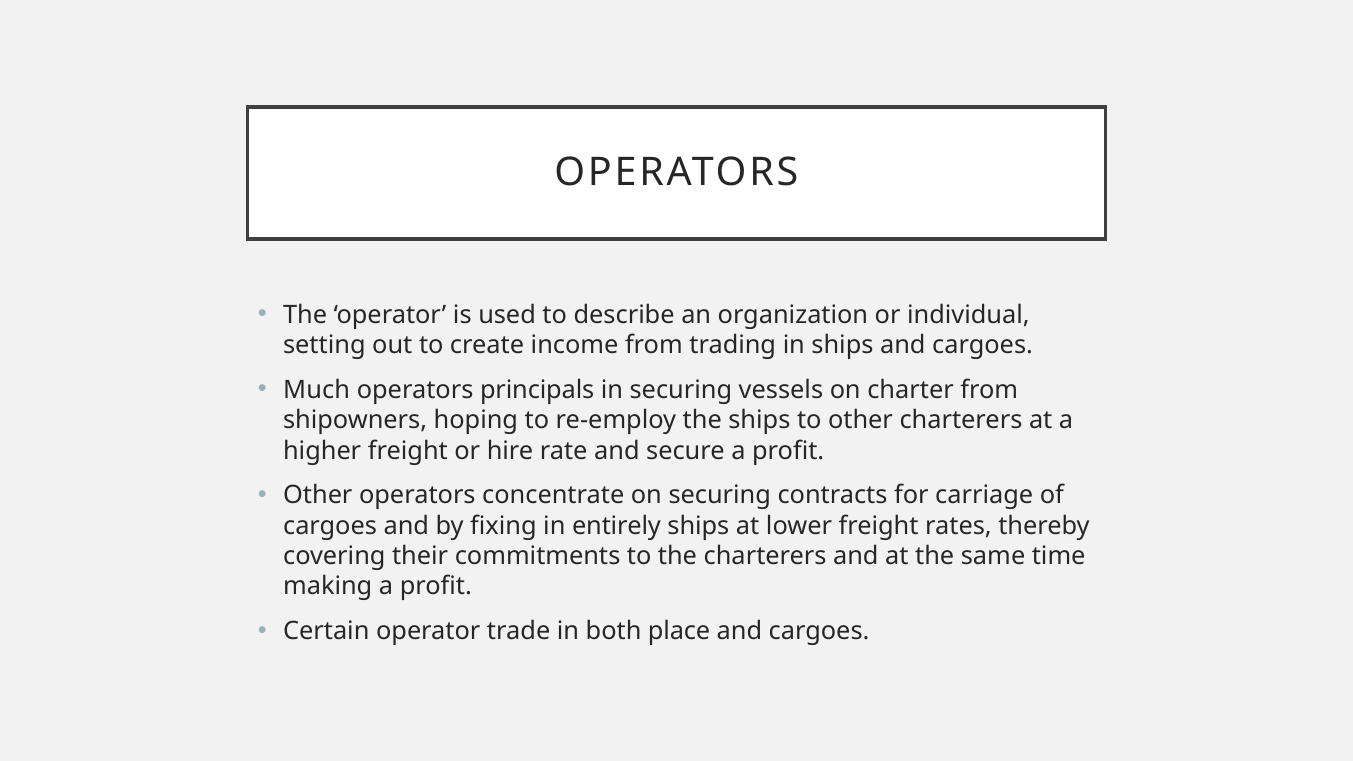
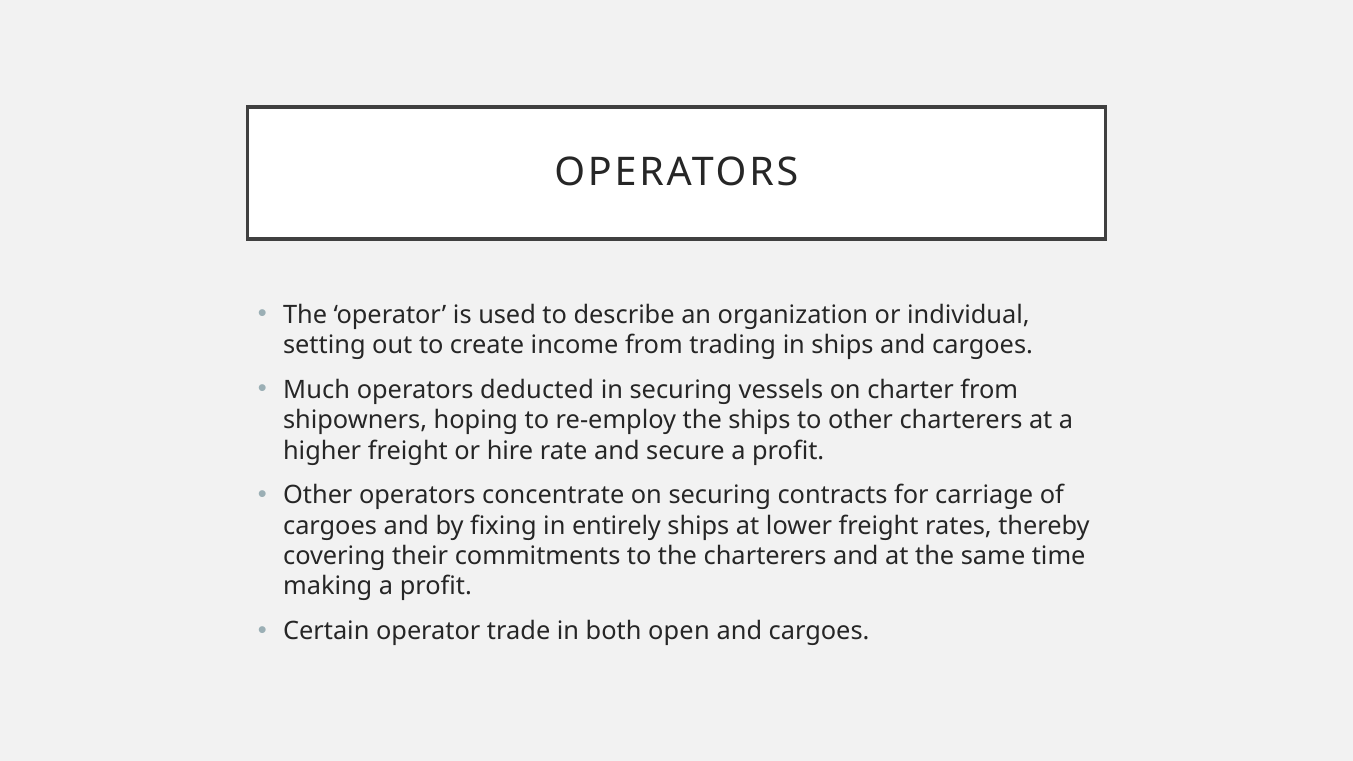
principals: principals -> deducted
place: place -> open
